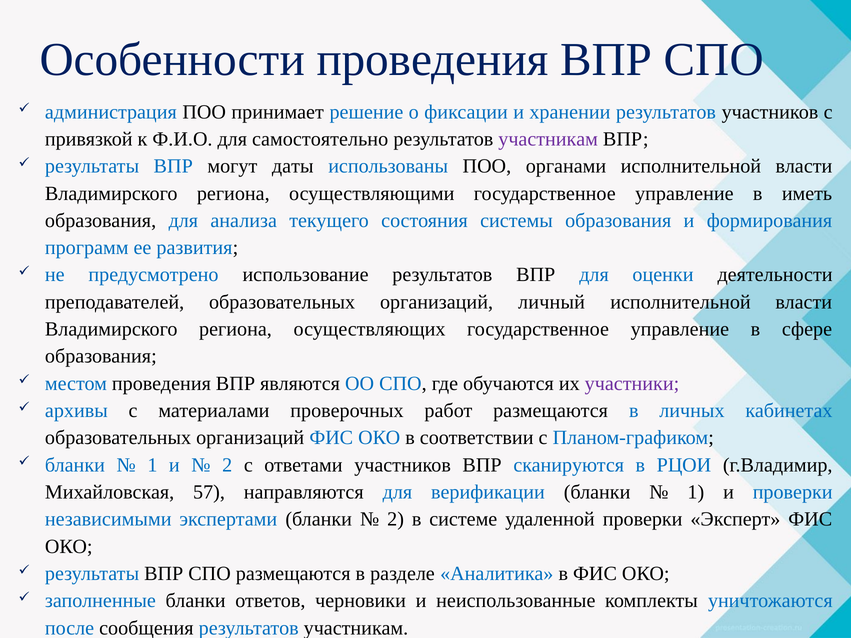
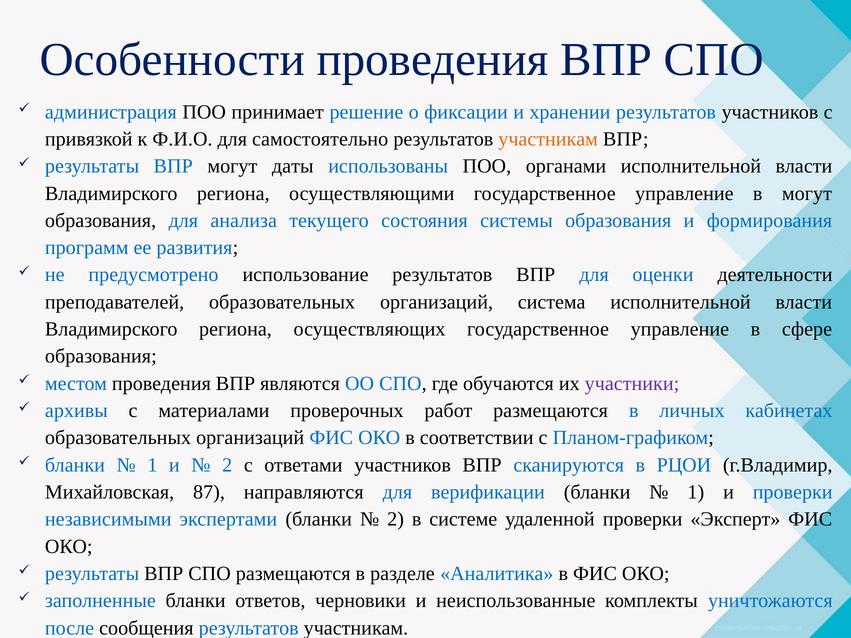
участникам at (548, 139) colour: purple -> orange
в иметь: иметь -> могут
личный: личный -> система
57: 57 -> 87
